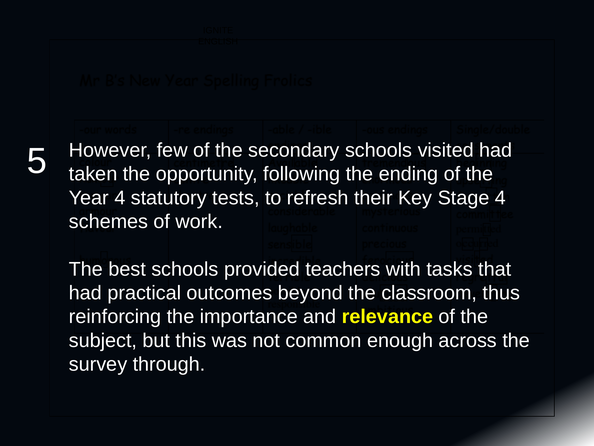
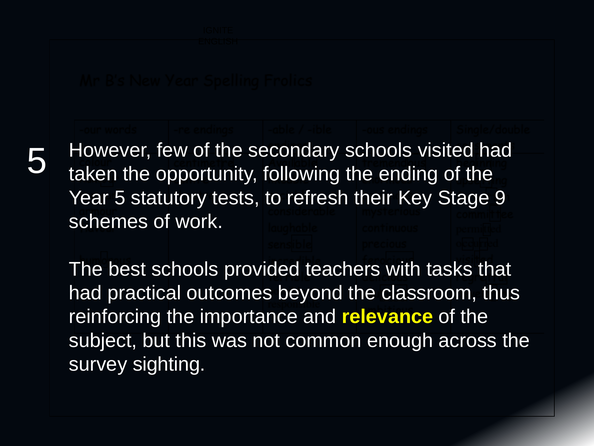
Year 4: 4 -> 5
Stage 4: 4 -> 9
through: through -> sighting
